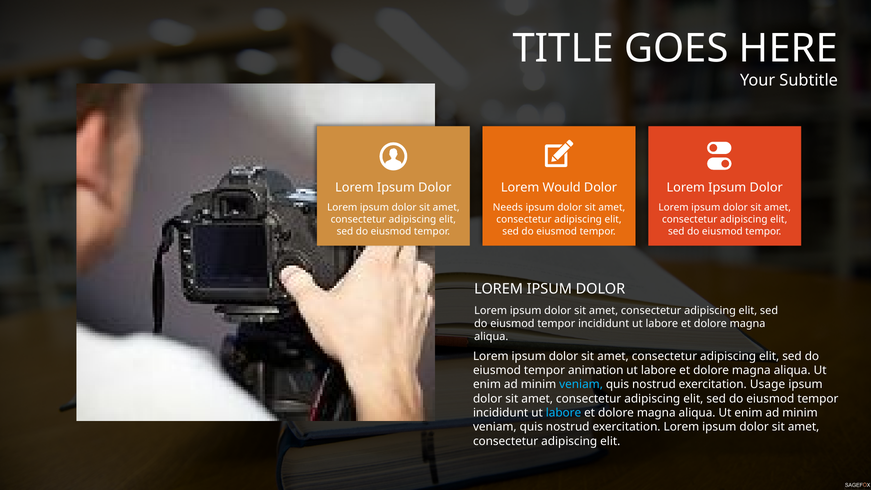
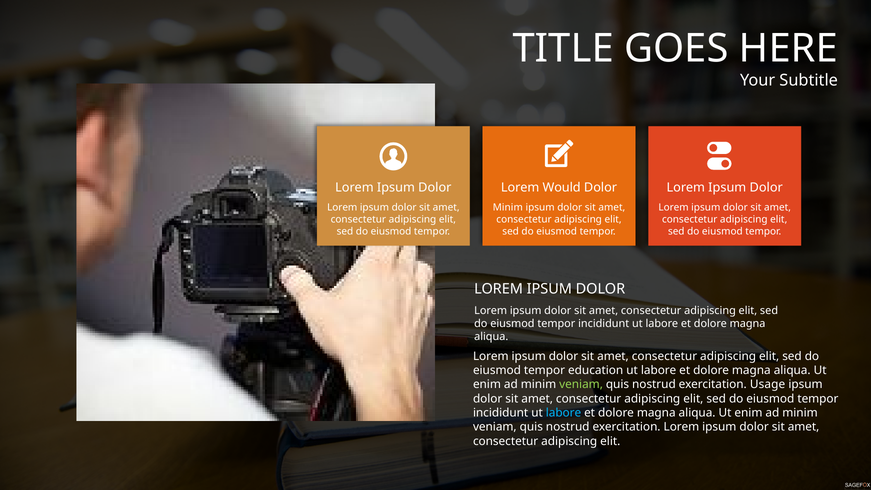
Needs at (508, 207): Needs -> Minim
animation: animation -> education
veniam at (581, 384) colour: light blue -> light green
